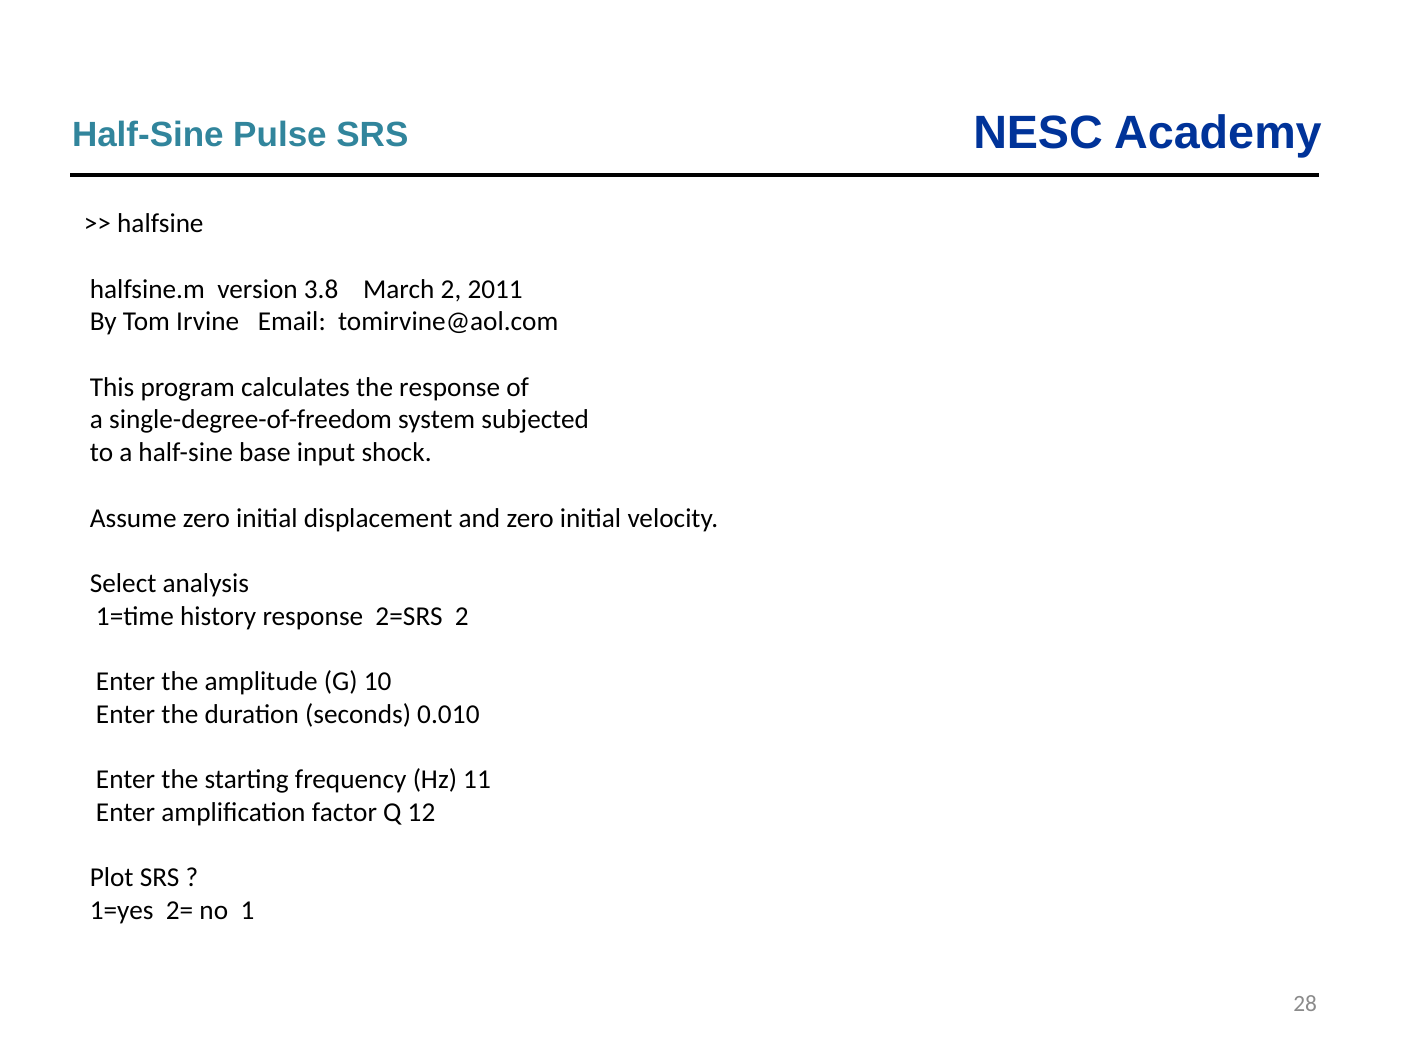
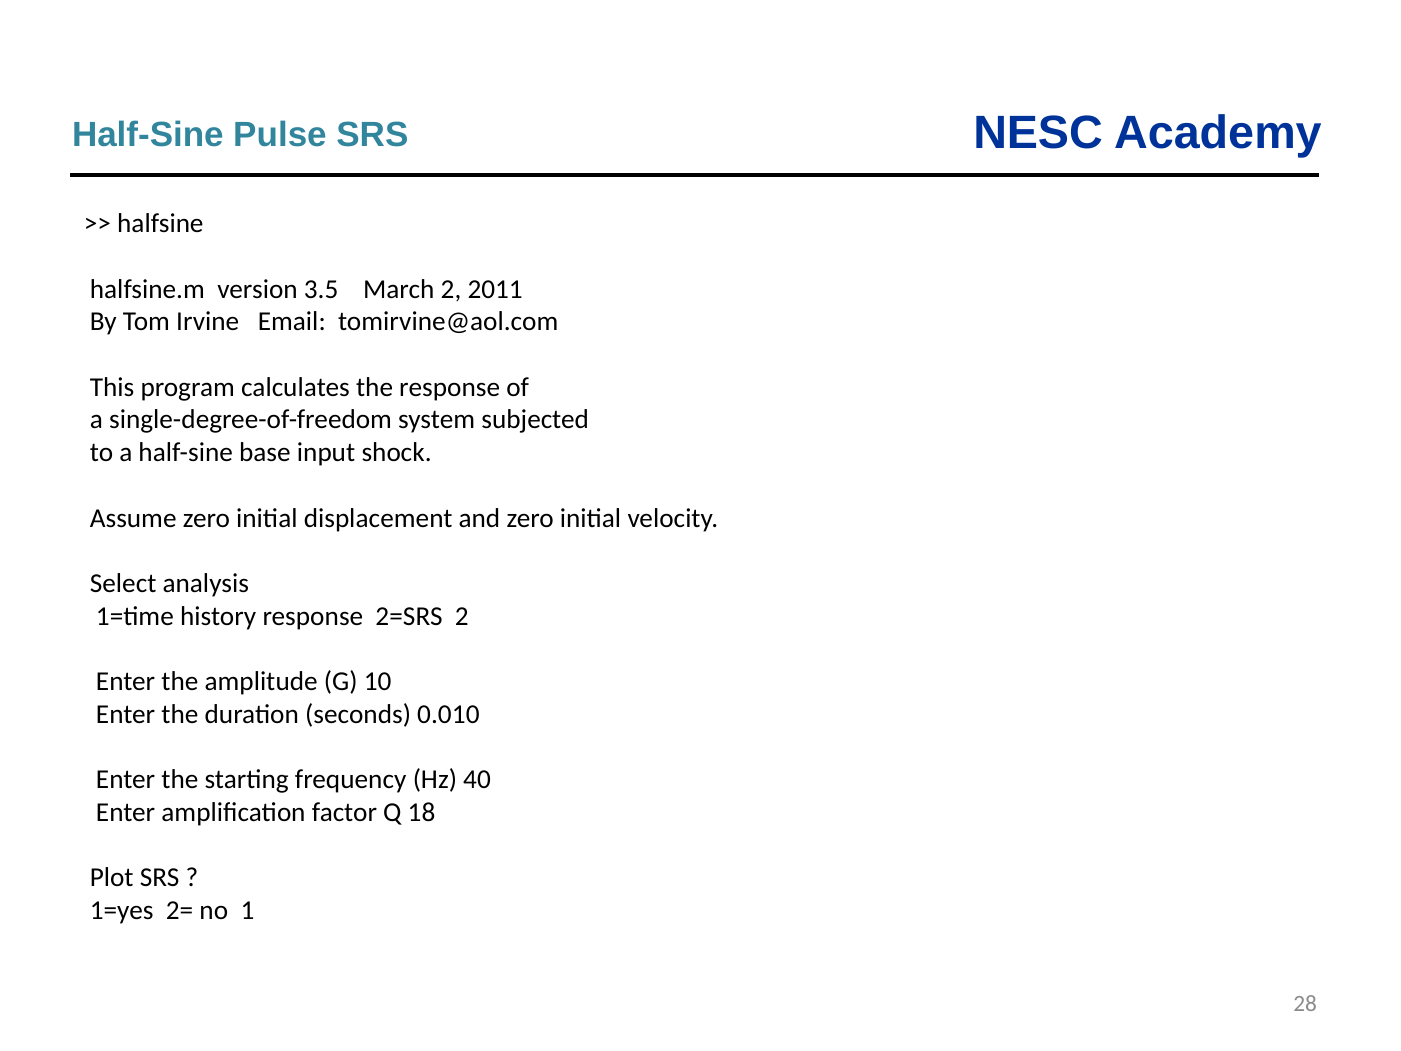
3.8: 3.8 -> 3.5
11: 11 -> 40
12: 12 -> 18
